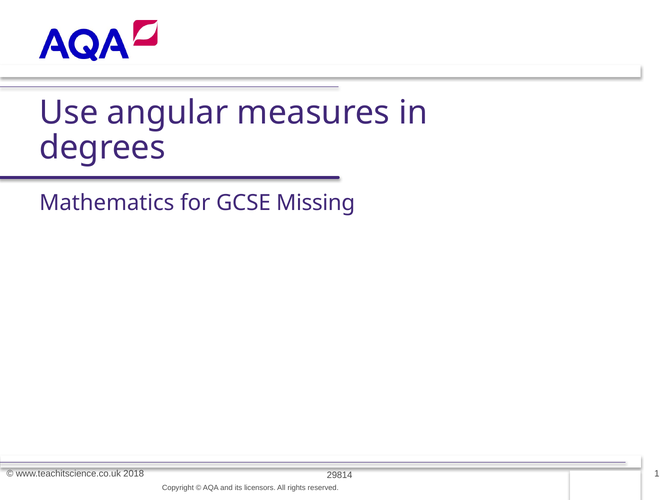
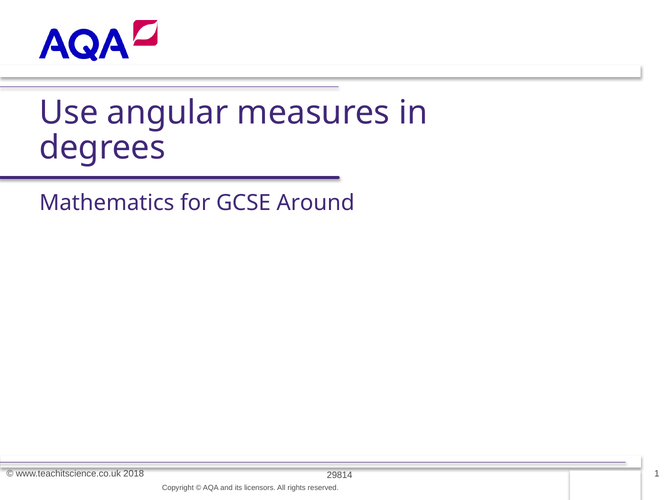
Missing: Missing -> Around
